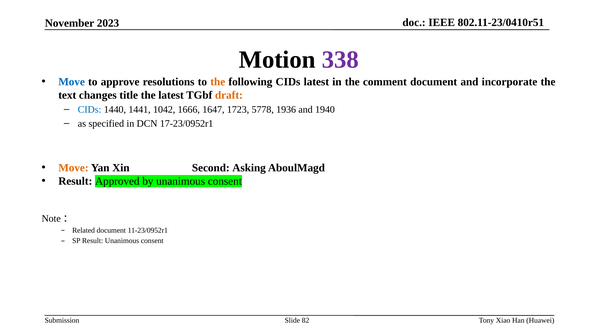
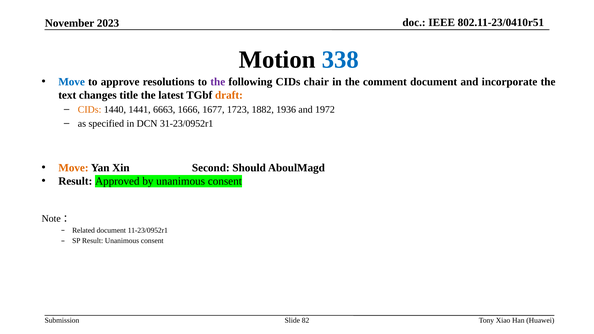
338 colour: purple -> blue
the at (218, 82) colour: orange -> purple
CIDs latest: latest -> chair
CIDs at (90, 110) colour: blue -> orange
1042: 1042 -> 6663
1647: 1647 -> 1677
5778: 5778 -> 1882
1940: 1940 -> 1972
17-23/0952r1: 17-23/0952r1 -> 31-23/0952r1
Asking: Asking -> Should
